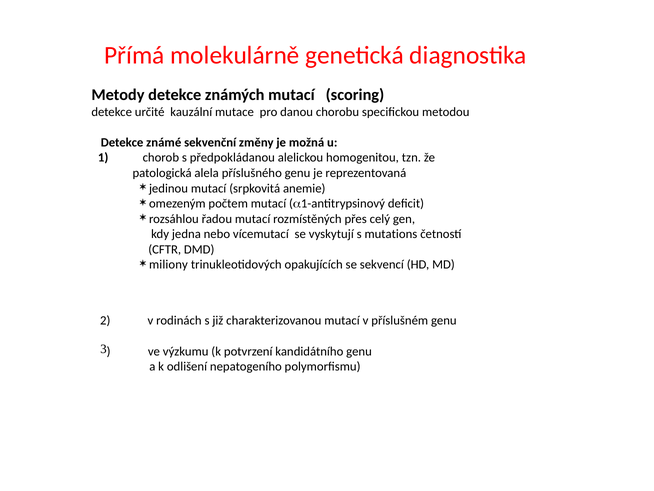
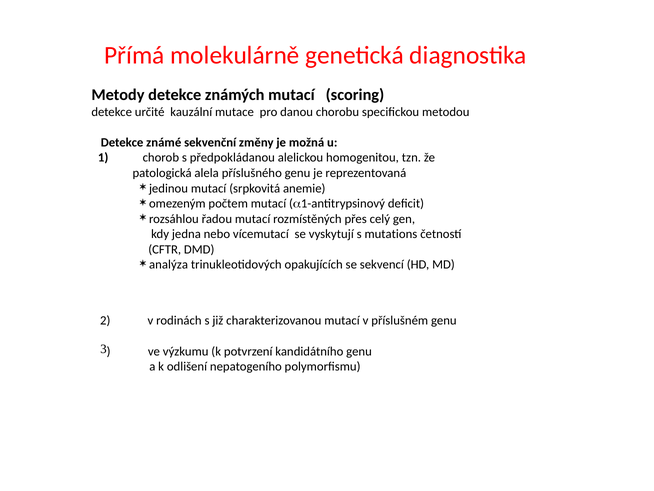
miliony: miliony -> analýza
